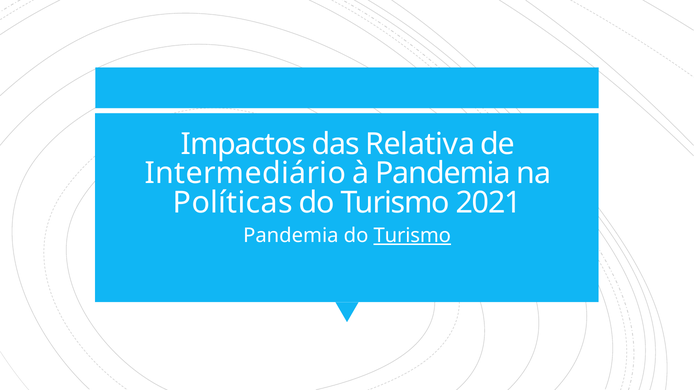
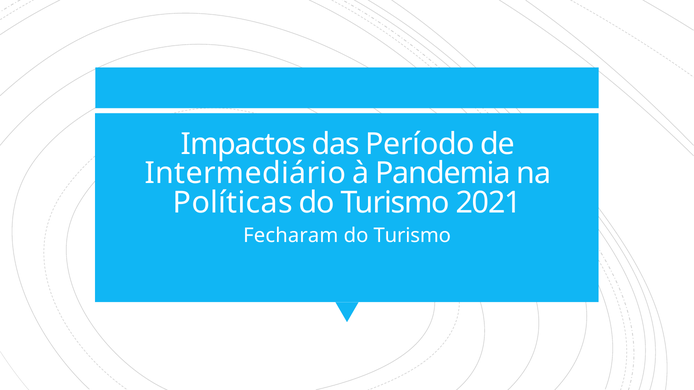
Relativa: Relativa -> Período
Pandemia at (291, 236): Pandemia -> Fecharam
Turismo at (412, 236) underline: present -> none
